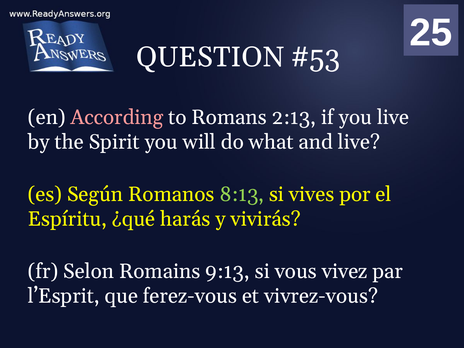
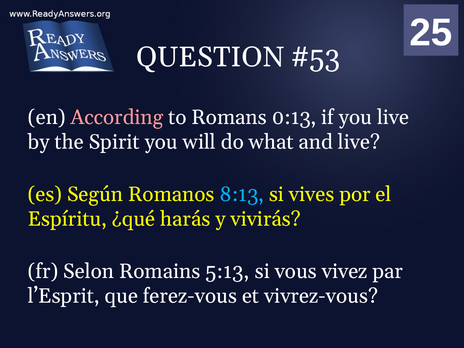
2:13: 2:13 -> 0:13
8:13 colour: light green -> light blue
9:13: 9:13 -> 5:13
